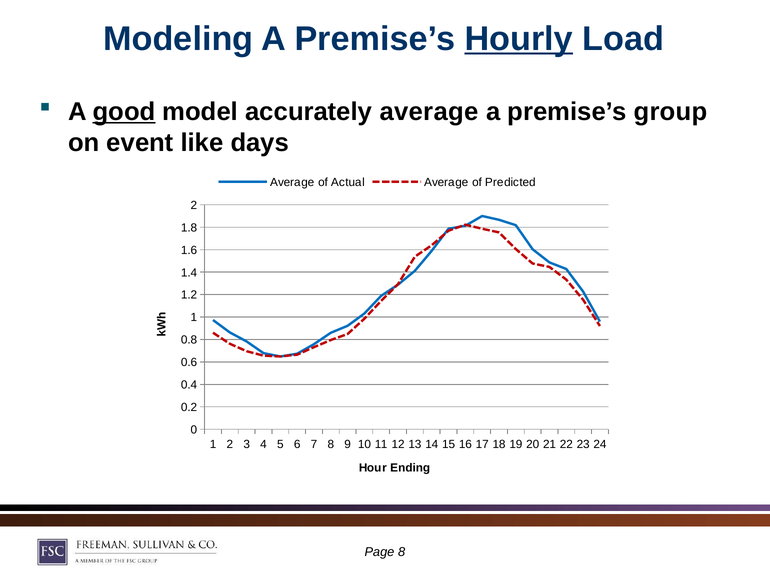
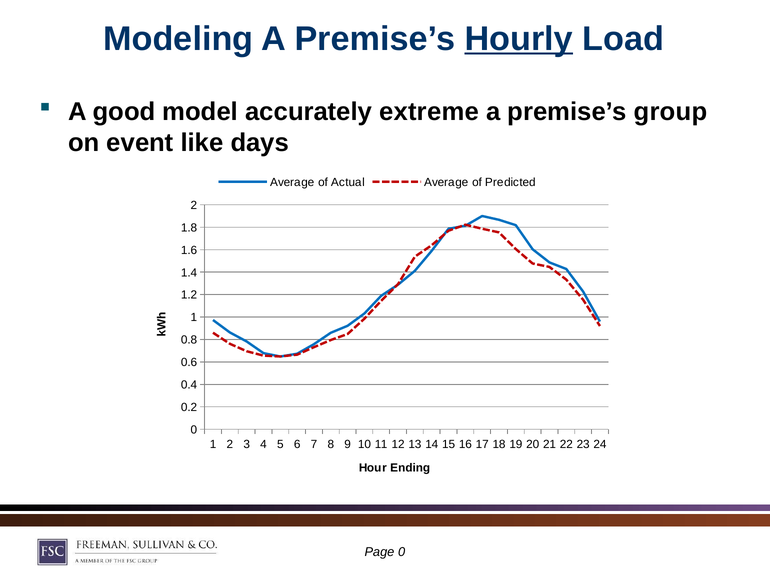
good underline: present -> none
accurately average: average -> extreme
Page 8: 8 -> 0
